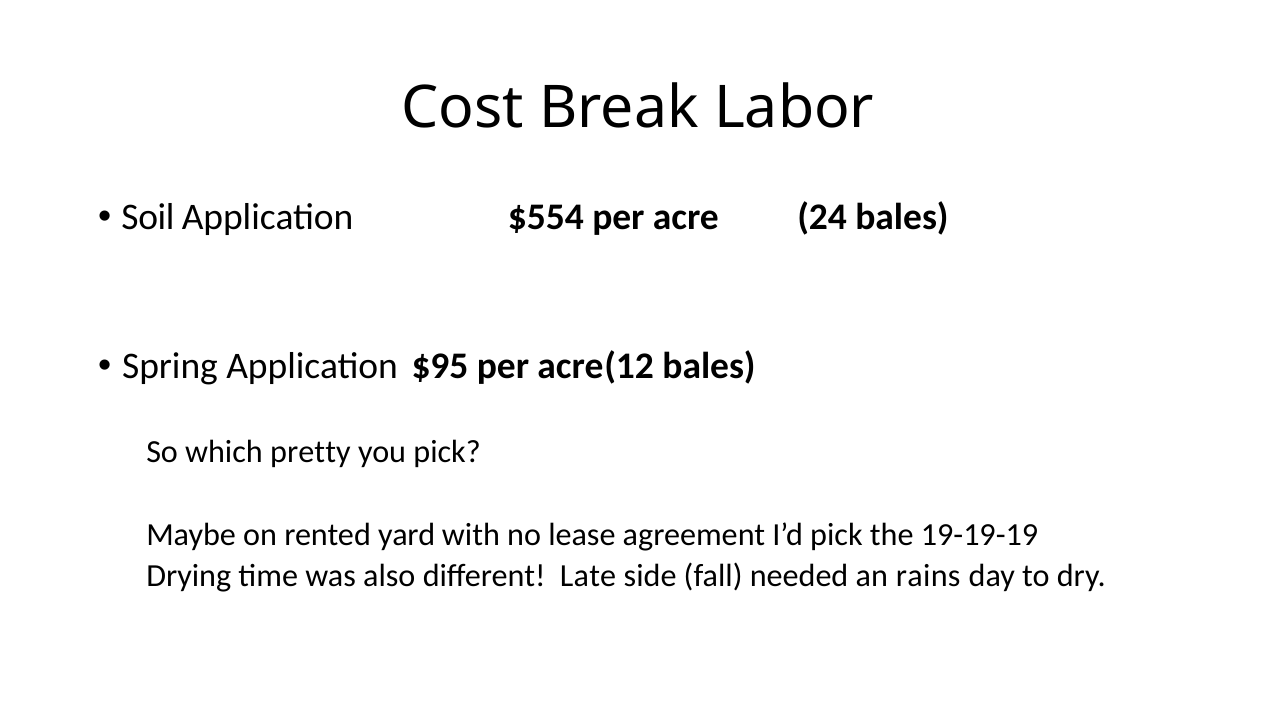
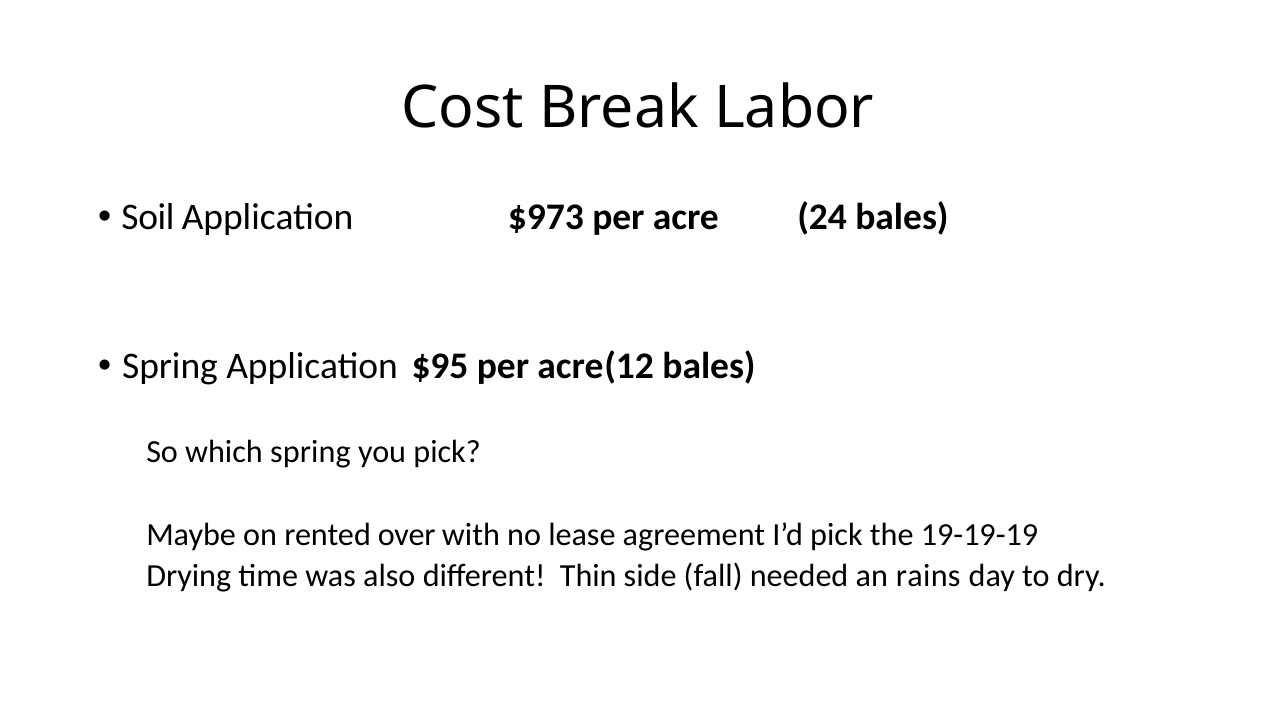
$554: $554 -> $973
which pretty: pretty -> spring
yard: yard -> over
Late: Late -> Thin
